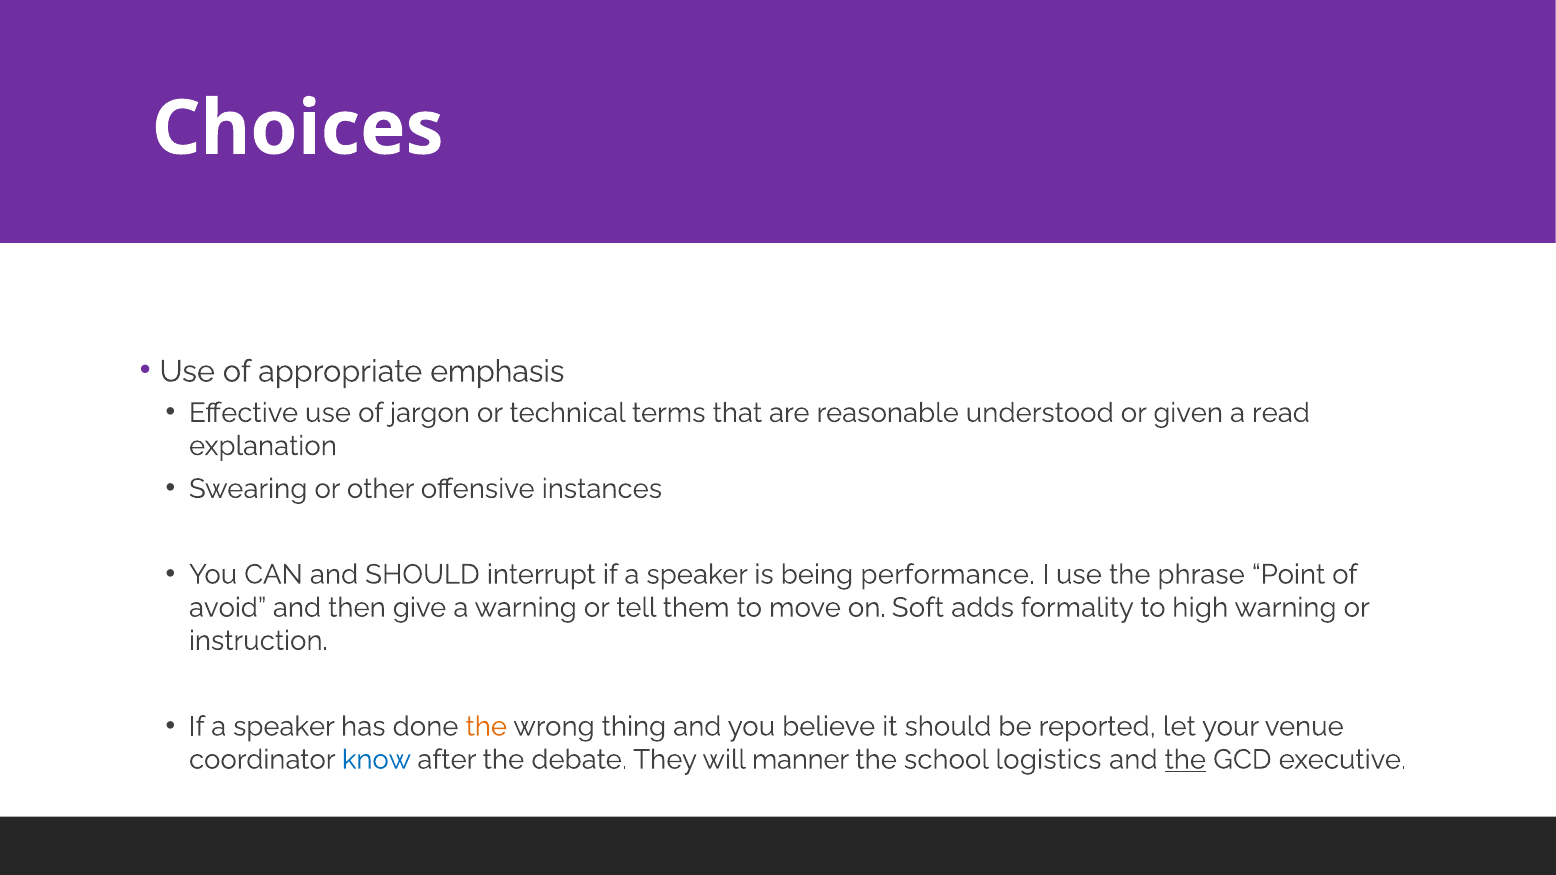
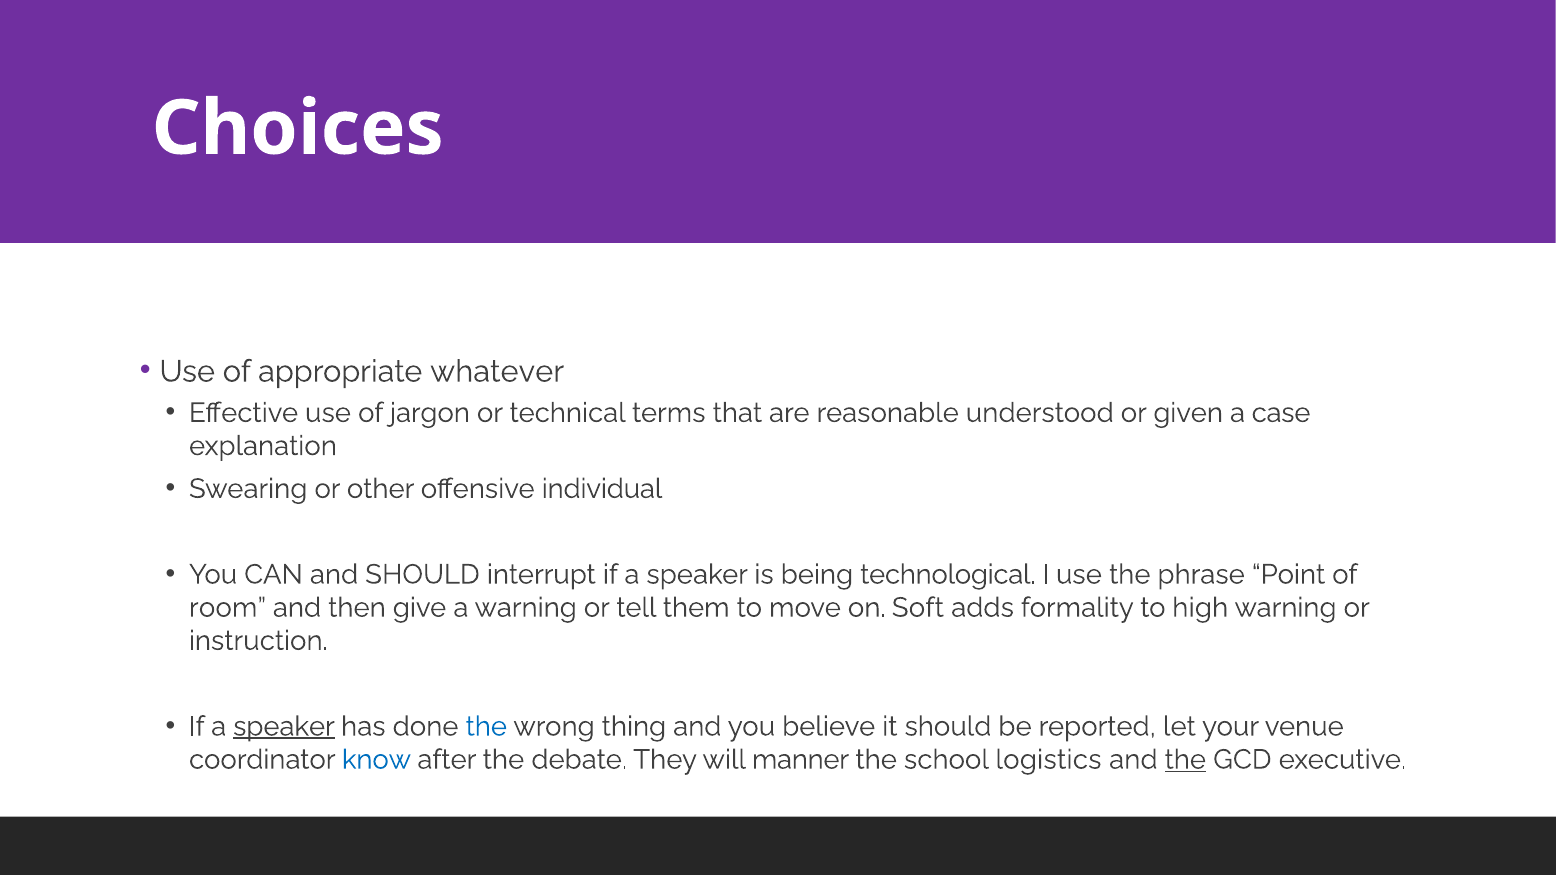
emphasis: emphasis -> whatever
read: read -> case
instances: instances -> individual
performance: performance -> technological
avoid: avoid -> room
speaker at (284, 727) underline: none -> present
the at (486, 727) colour: orange -> blue
